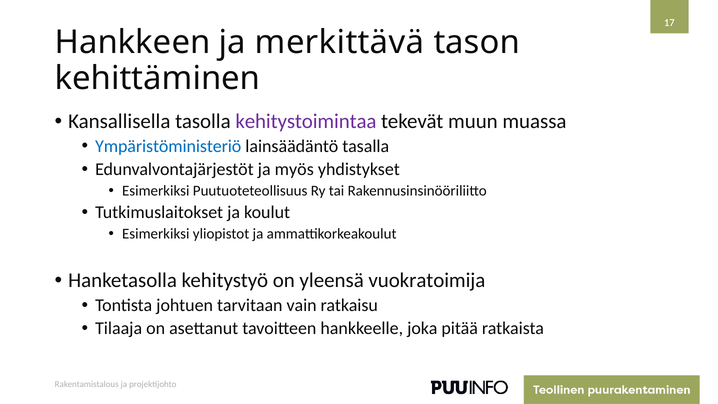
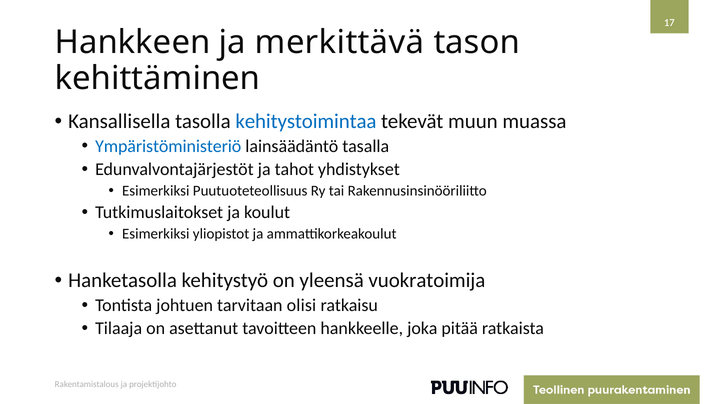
kehitystoimintaa colour: purple -> blue
myös: myös -> tahot
vain: vain -> olisi
